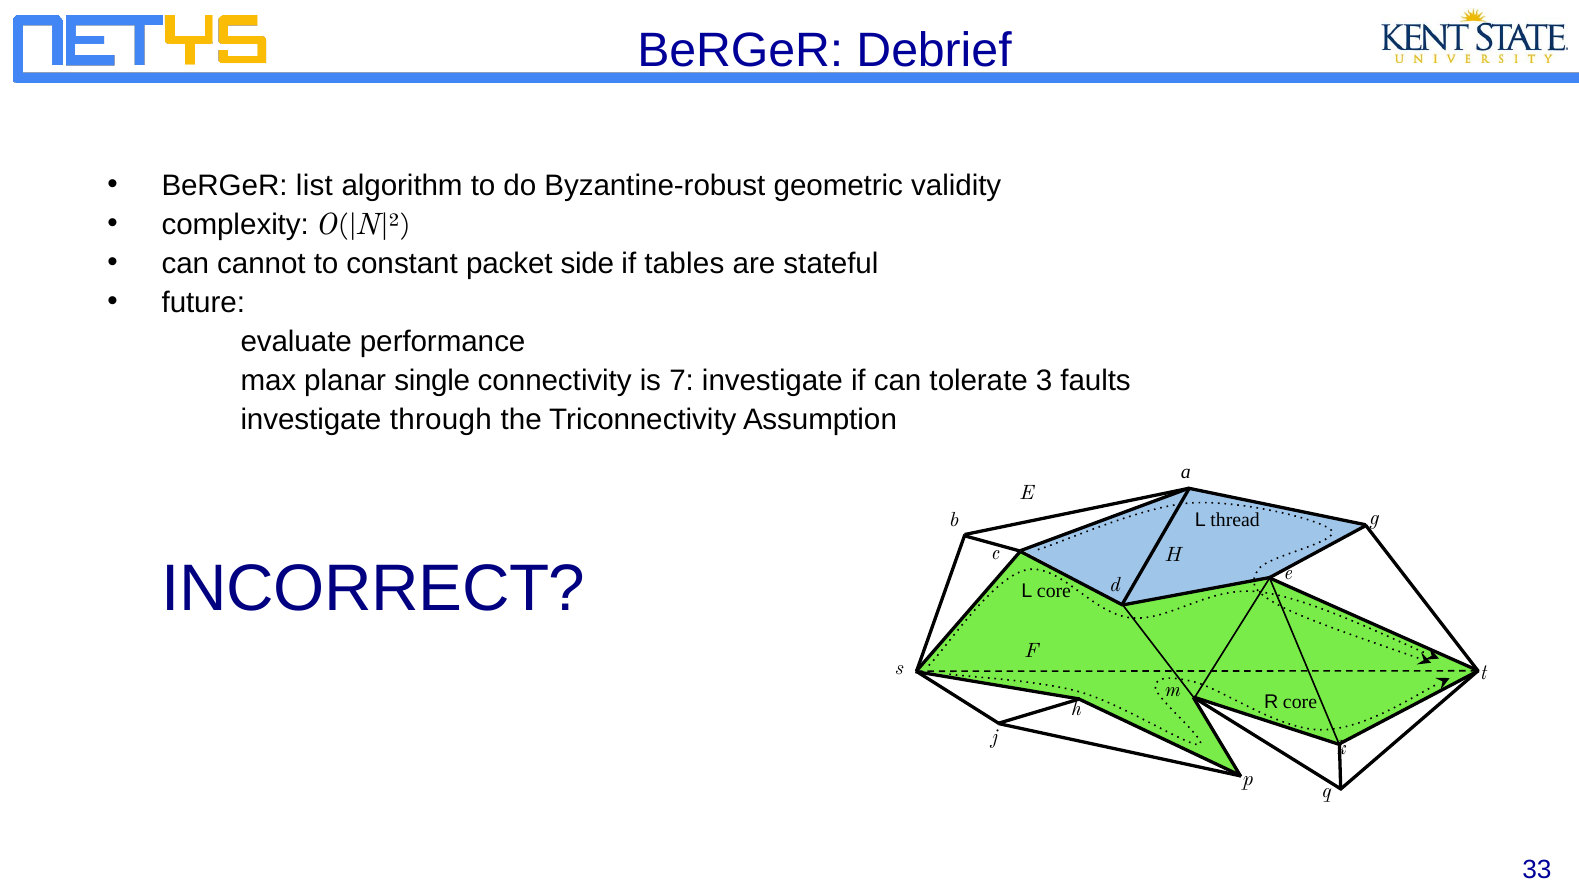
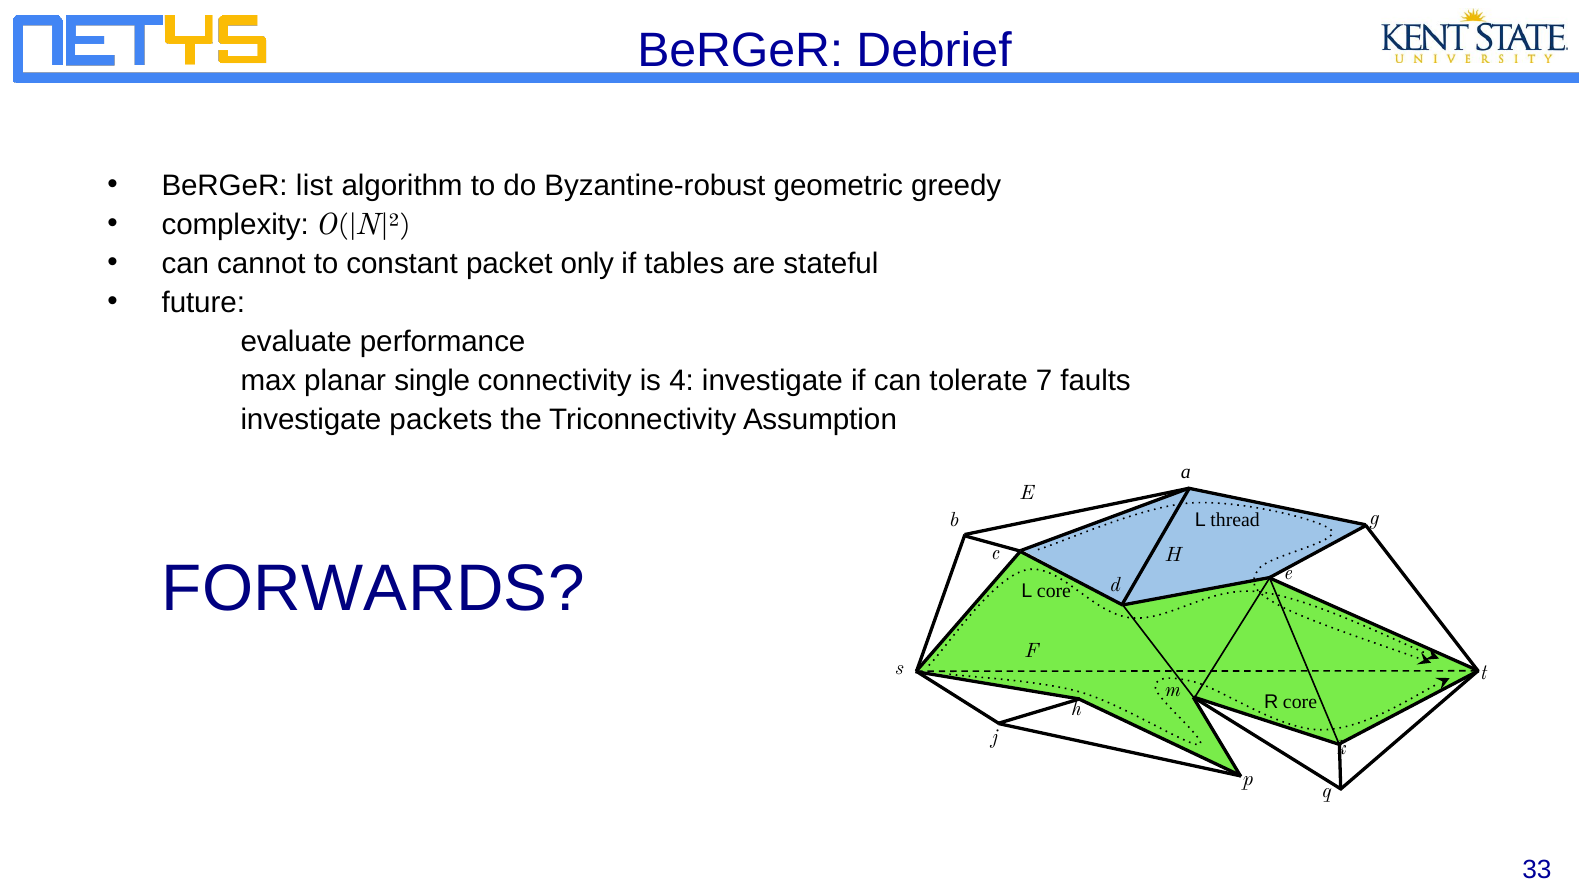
validity: validity -> greedy
side: side -> only
7: 7 -> 4
3: 3 -> 7
through: through -> packets
INCORRECT: INCORRECT -> FORWARDS
